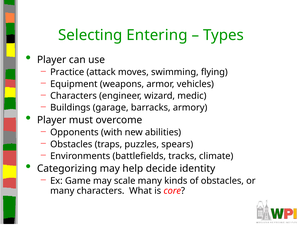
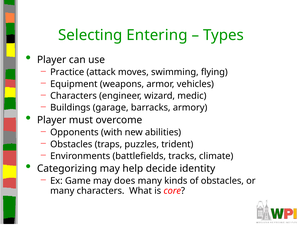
spears: spears -> trident
scale: scale -> does
